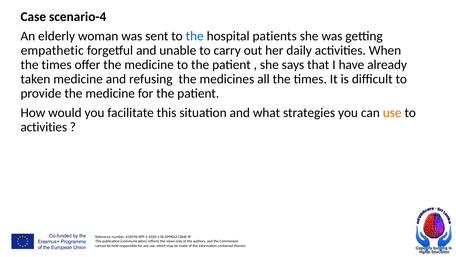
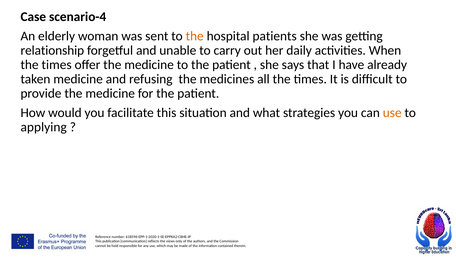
the at (195, 36) colour: blue -> orange
empathetic: empathetic -> relationship
activities at (44, 127): activities -> applying
